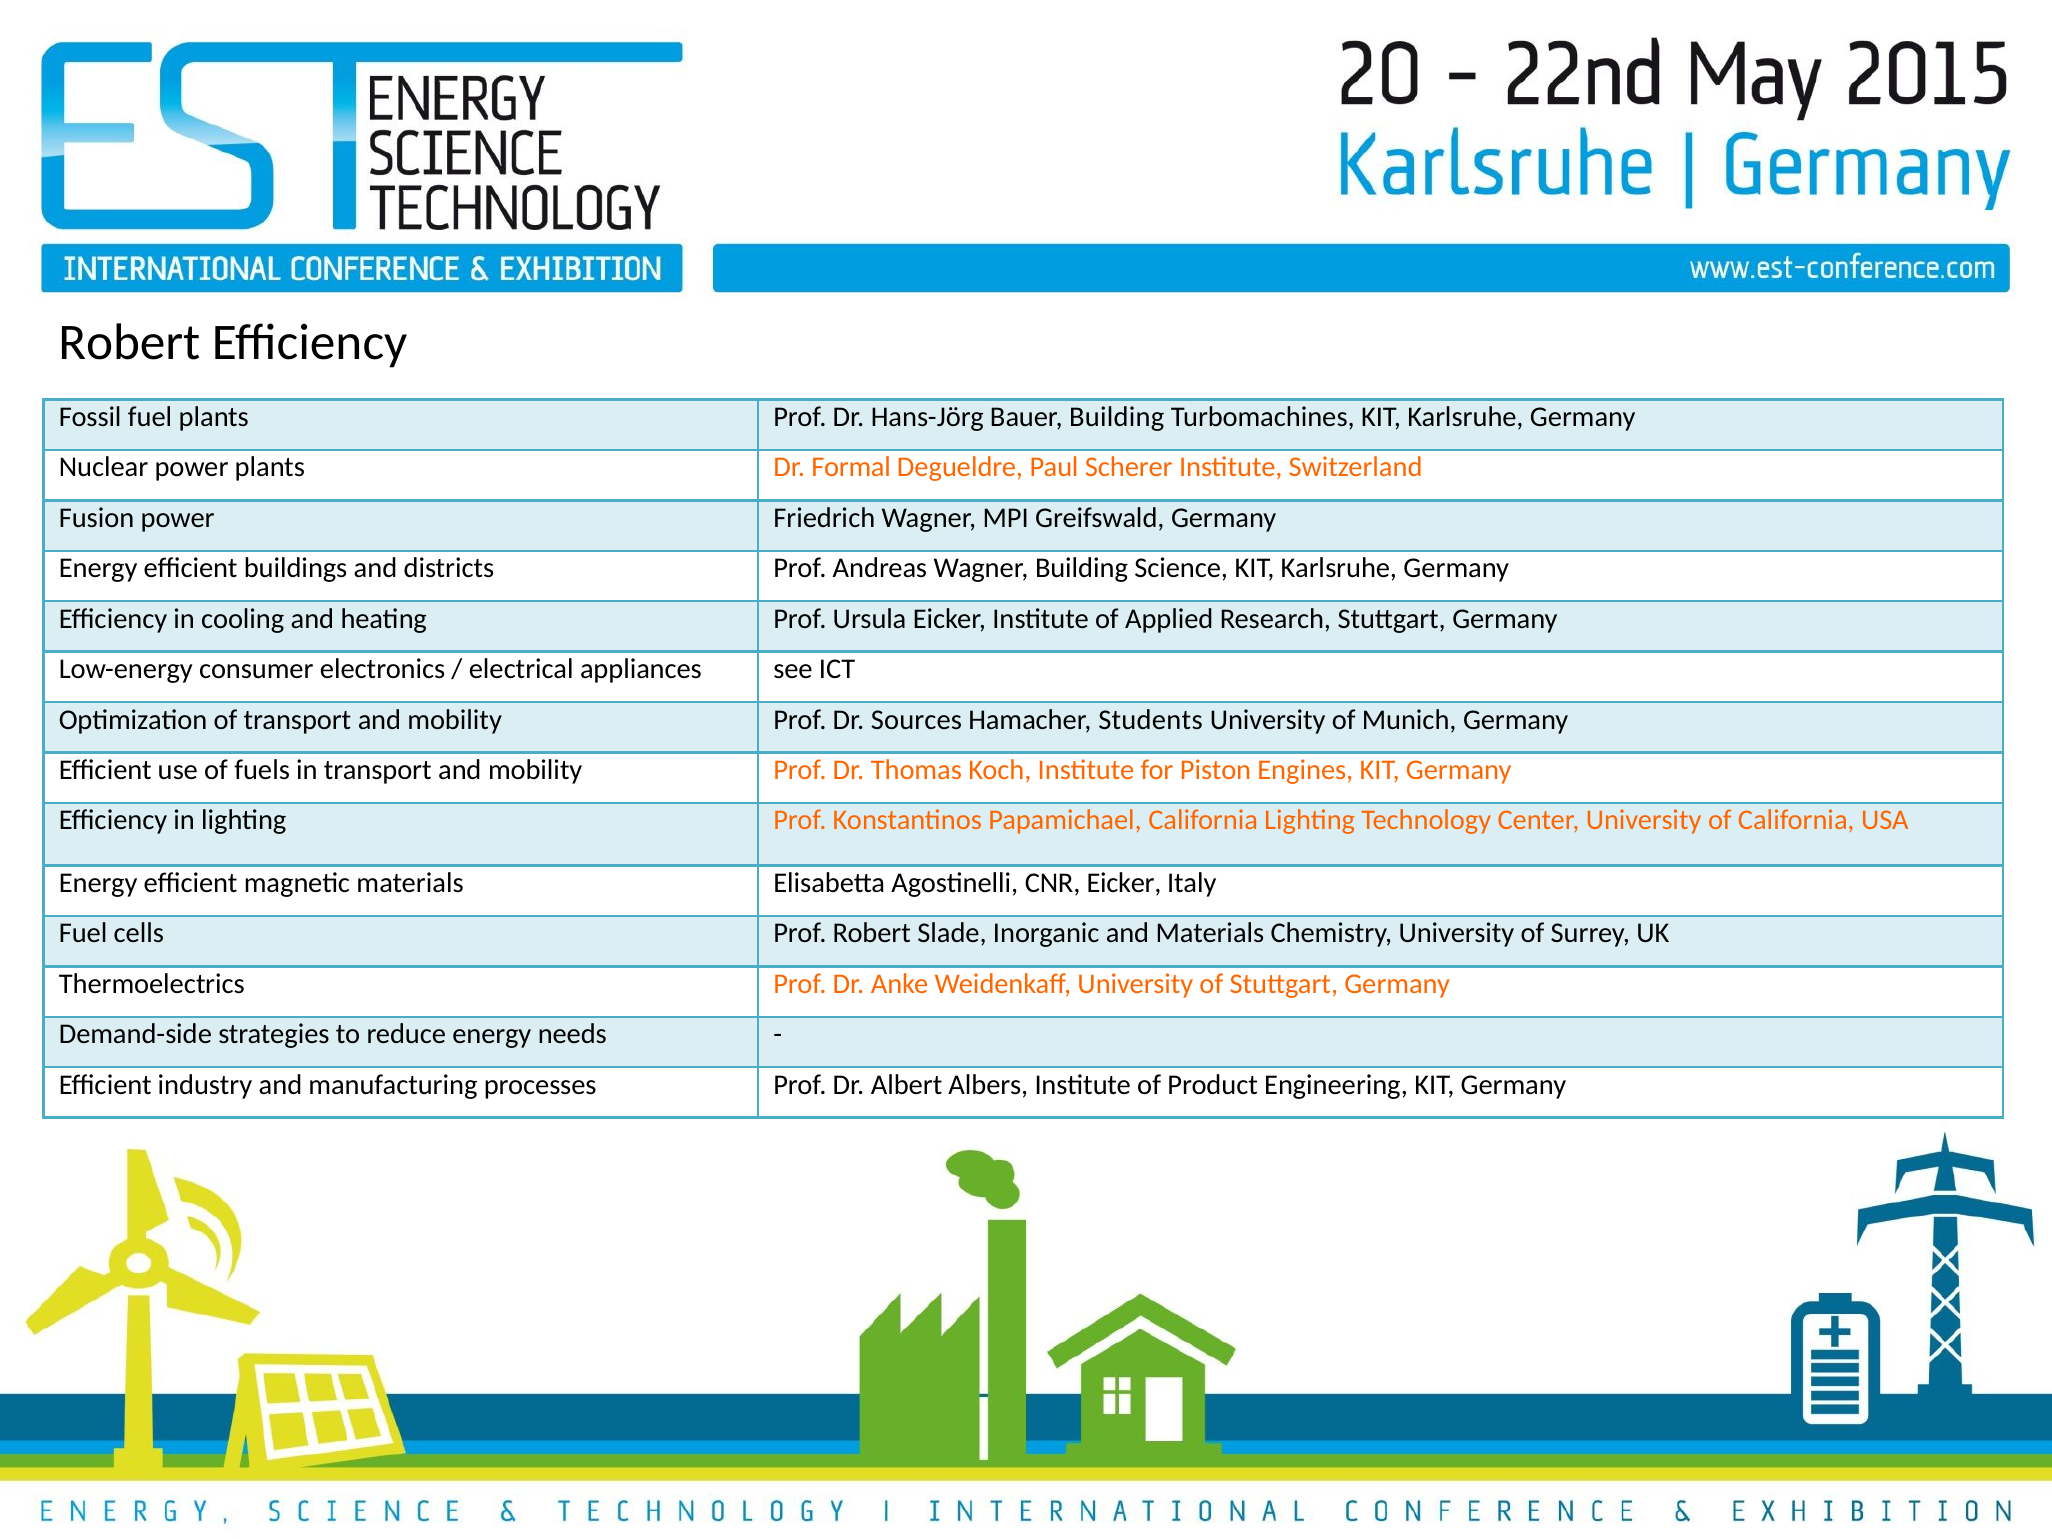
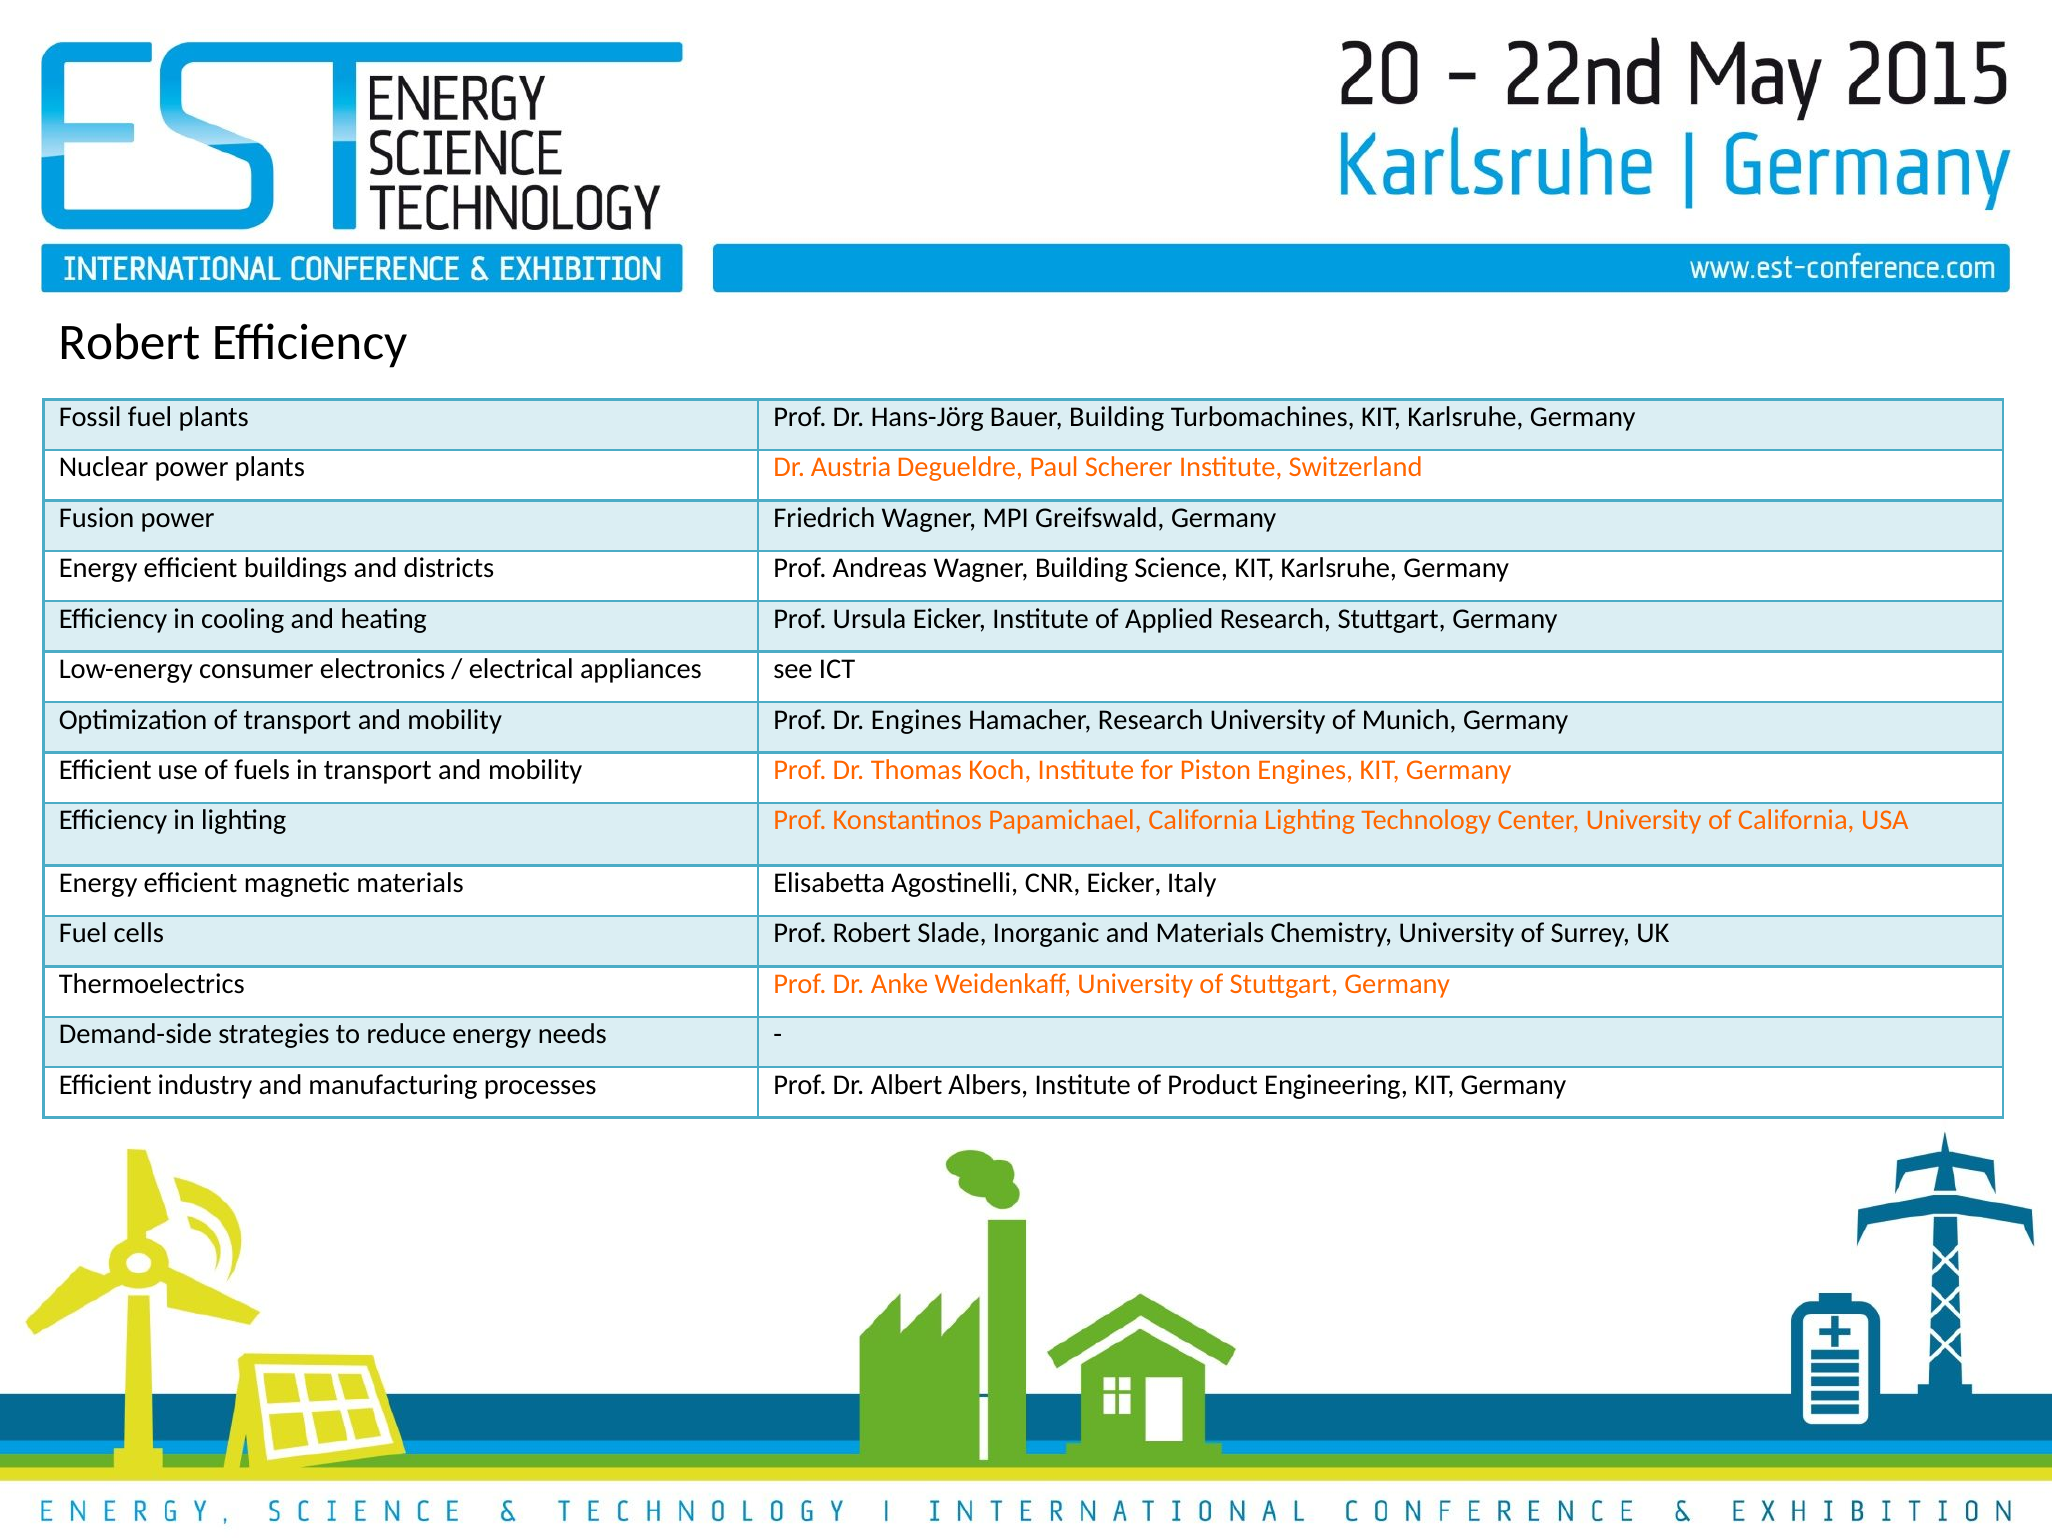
Formal: Formal -> Austria
Dr Sources: Sources -> Engines
Hamacher Students: Students -> Research
